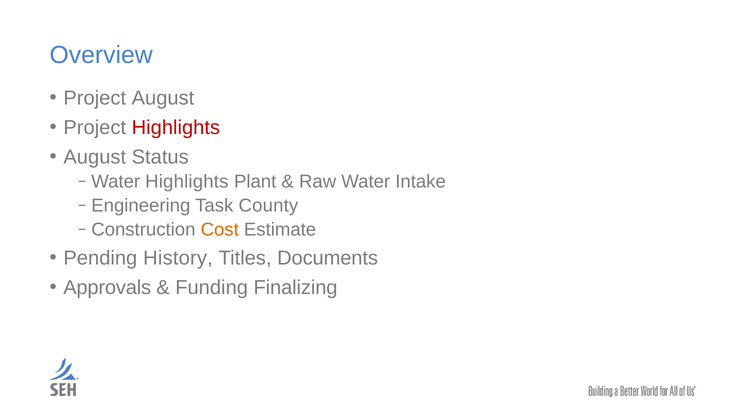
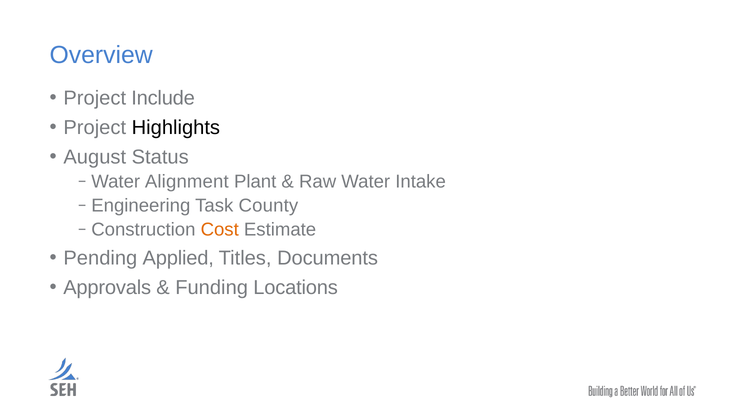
Project August: August -> Include
Highlights at (176, 127) colour: red -> black
Highlights at (187, 182): Highlights -> Alignment
History: History -> Applied
Finalizing: Finalizing -> Locations
